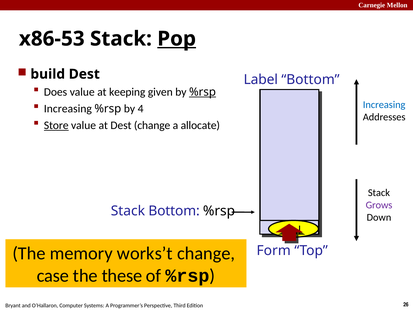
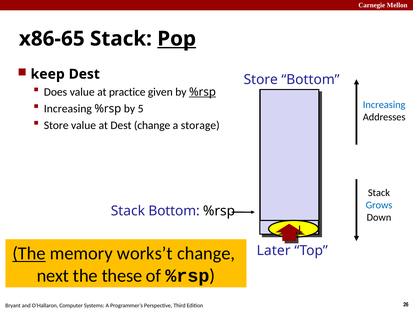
x86-53: x86-53 -> x86-65
build: build -> keep
Label at (261, 80): Label -> Store
keeping: keeping -> practice
4: 4 -> 5
Store at (56, 125) underline: present -> none
allocate: allocate -> storage
Grows colour: purple -> blue
The at (29, 253) underline: none -> present
Form: Form -> Later
case: case -> next
